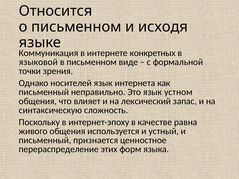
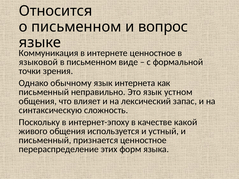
исходя: исходя -> вопрос
интернете конкретных: конкретных -> ценностное
носителей: носителей -> обычному
равна: равна -> какой
